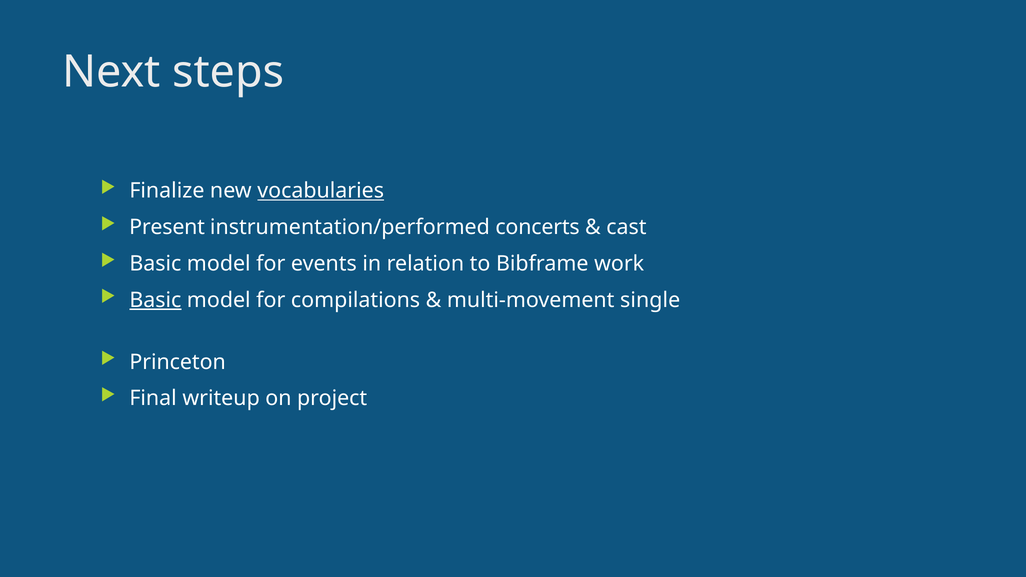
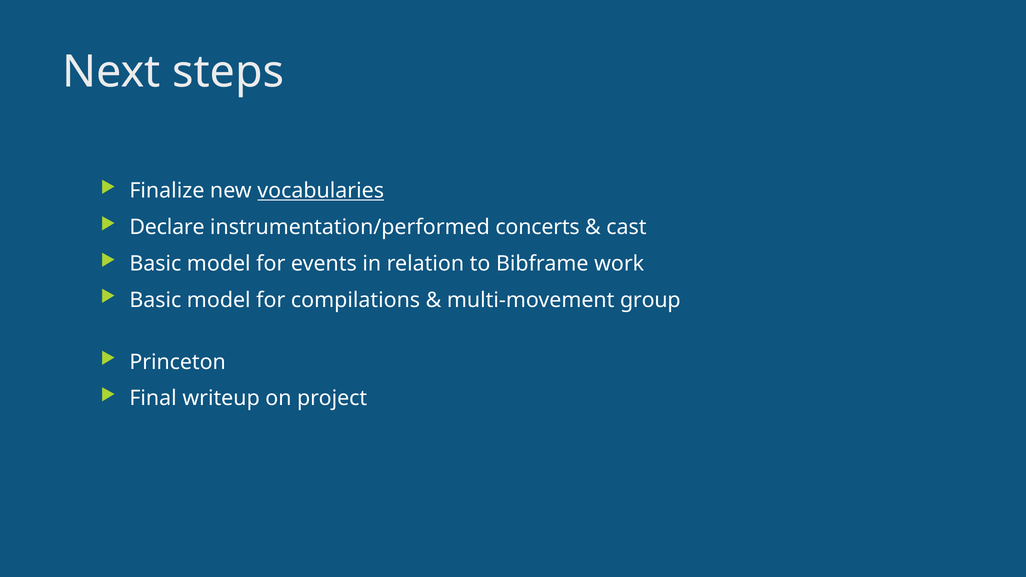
Present: Present -> Declare
Basic at (155, 300) underline: present -> none
single: single -> group
